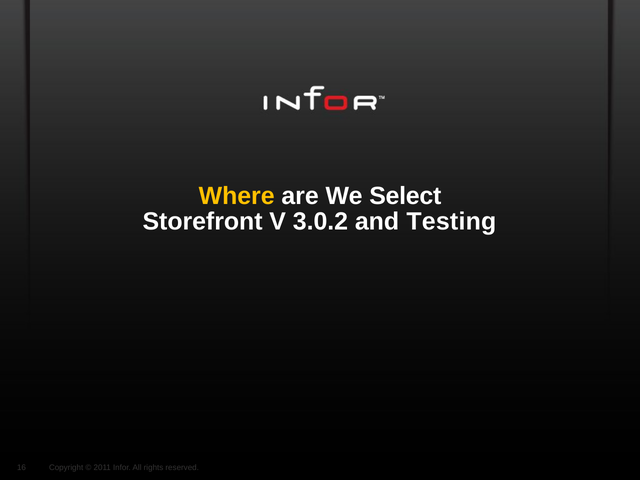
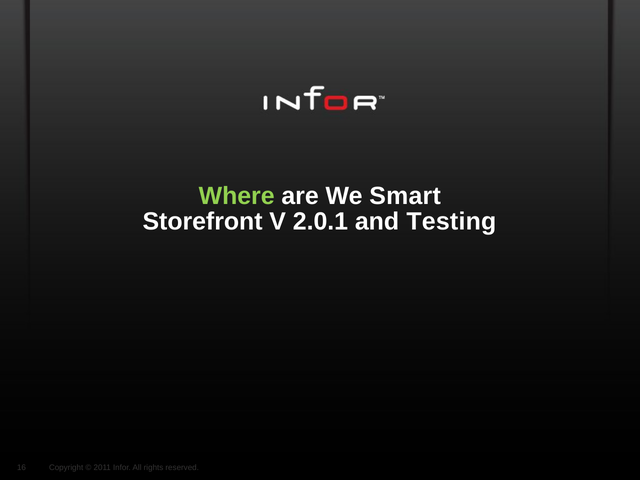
Where colour: yellow -> light green
Select: Select -> Smart
3.0.2: 3.0.2 -> 2.0.1
